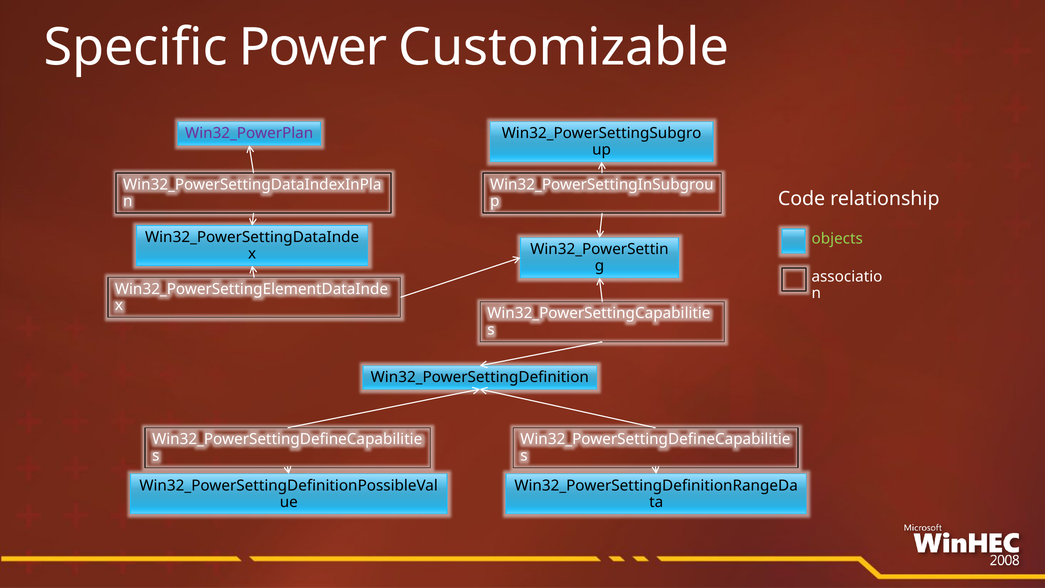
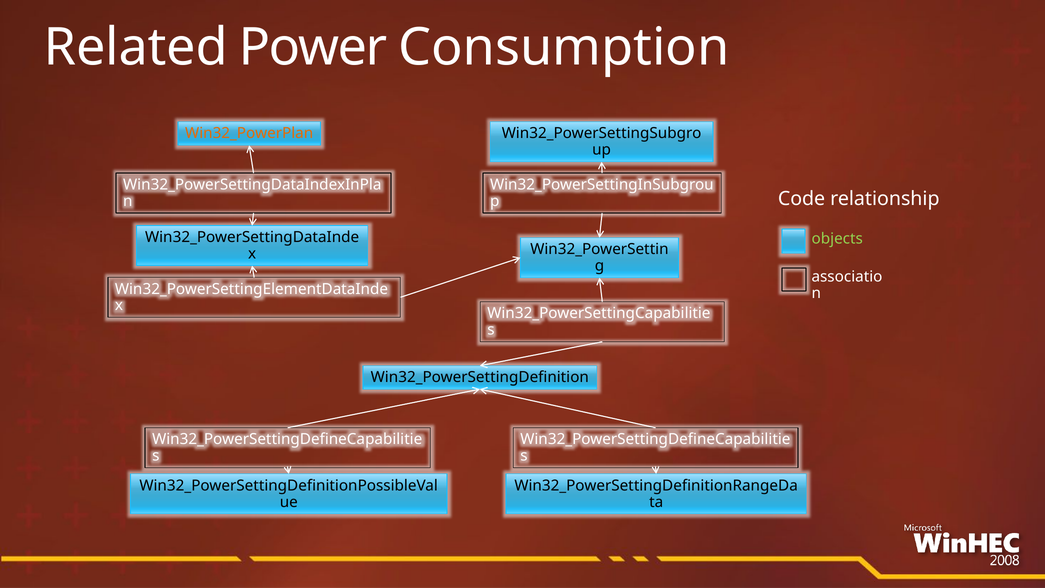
Specific: Specific -> Related
Customizable: Customizable -> Consumption
Win32_PowerPlan colour: purple -> orange
